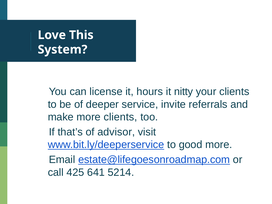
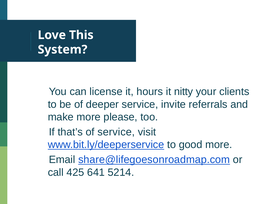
more clients: clients -> please
of advisor: advisor -> service
estate@lifegoesonroadmap.com: estate@lifegoesonroadmap.com -> share@lifegoesonroadmap.com
